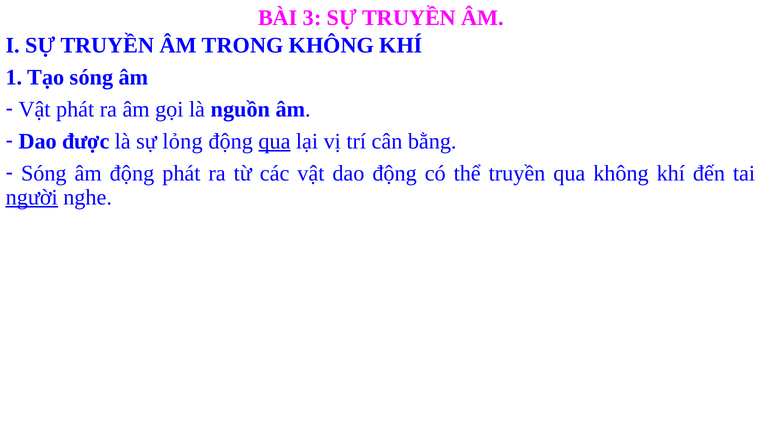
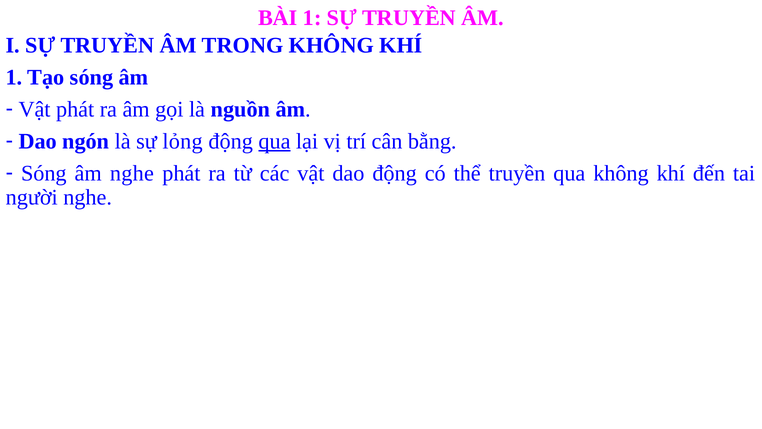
BÀI 3: 3 -> 1
được: được -> ngón
âm động: động -> nghe
người underline: present -> none
